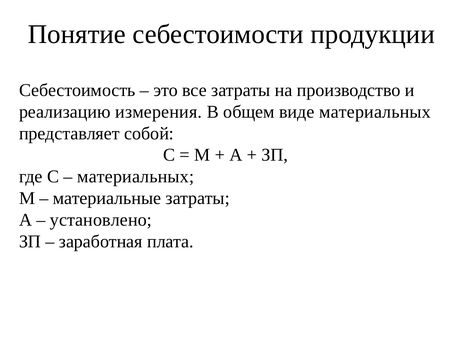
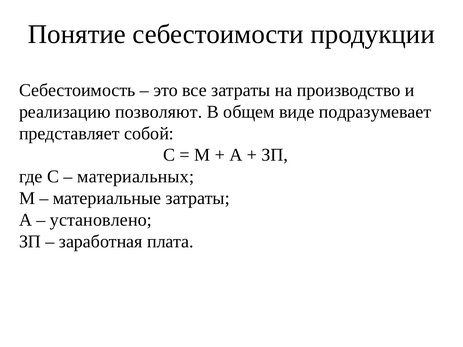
измерения: измерения -> позволяют
виде материальных: материальных -> подразумевает
